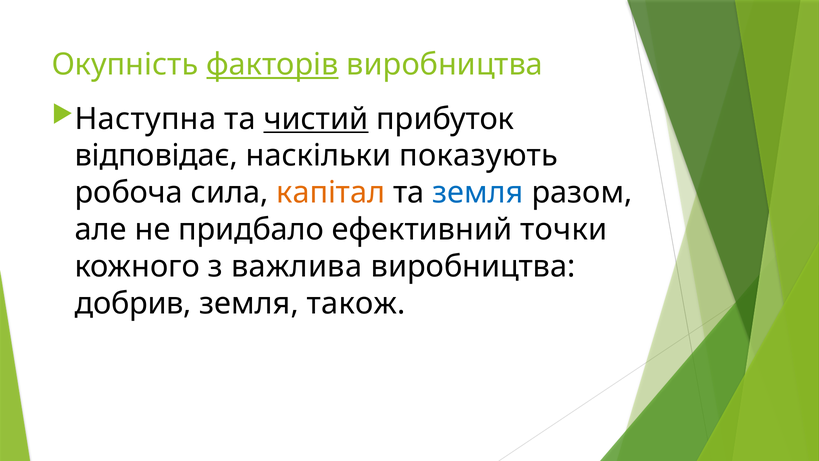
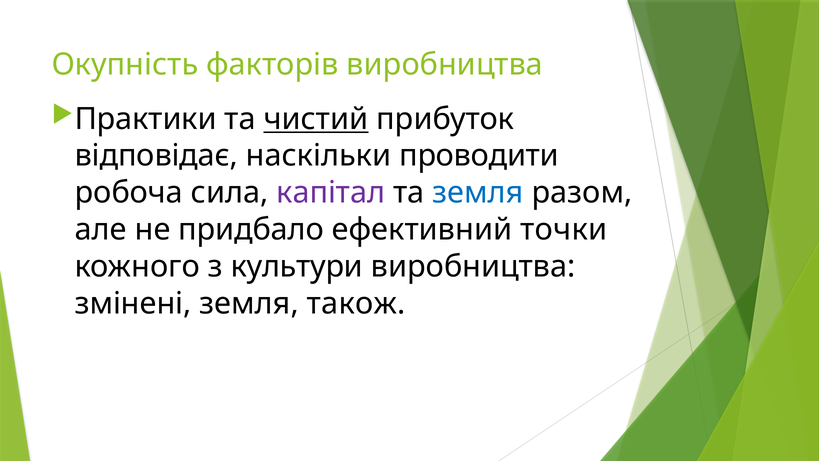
факторів underline: present -> none
Наступна: Наступна -> Практики
показують: показують -> проводити
капітал colour: orange -> purple
важлива: важлива -> культури
добрив: добрив -> змінені
